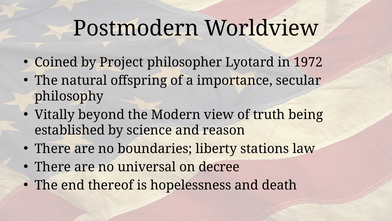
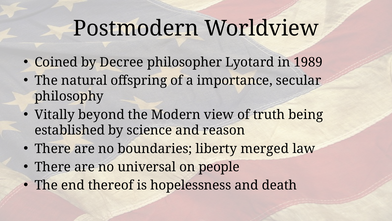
Project: Project -> Decree
1972: 1972 -> 1989
stations: stations -> merged
decree: decree -> people
